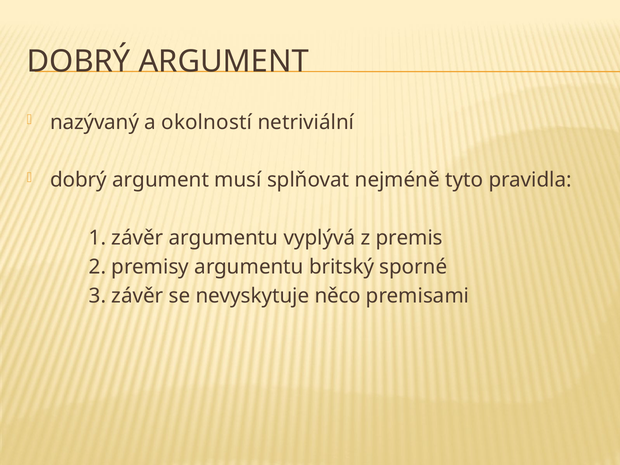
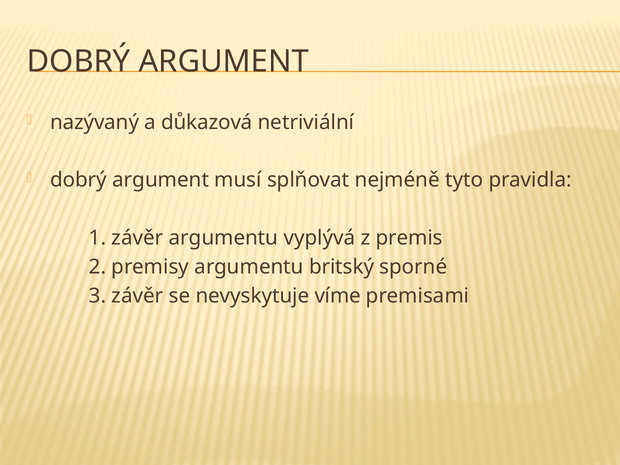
okolností: okolností -> důkazová
něco: něco -> víme
